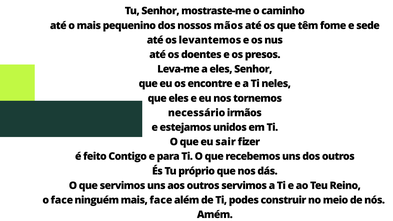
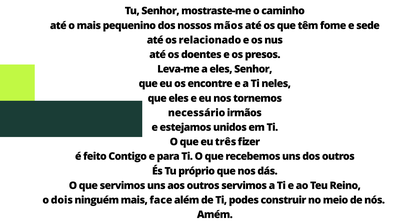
levantemos: levantemos -> relacionado
sair: sair -> três
o face: face -> dois
